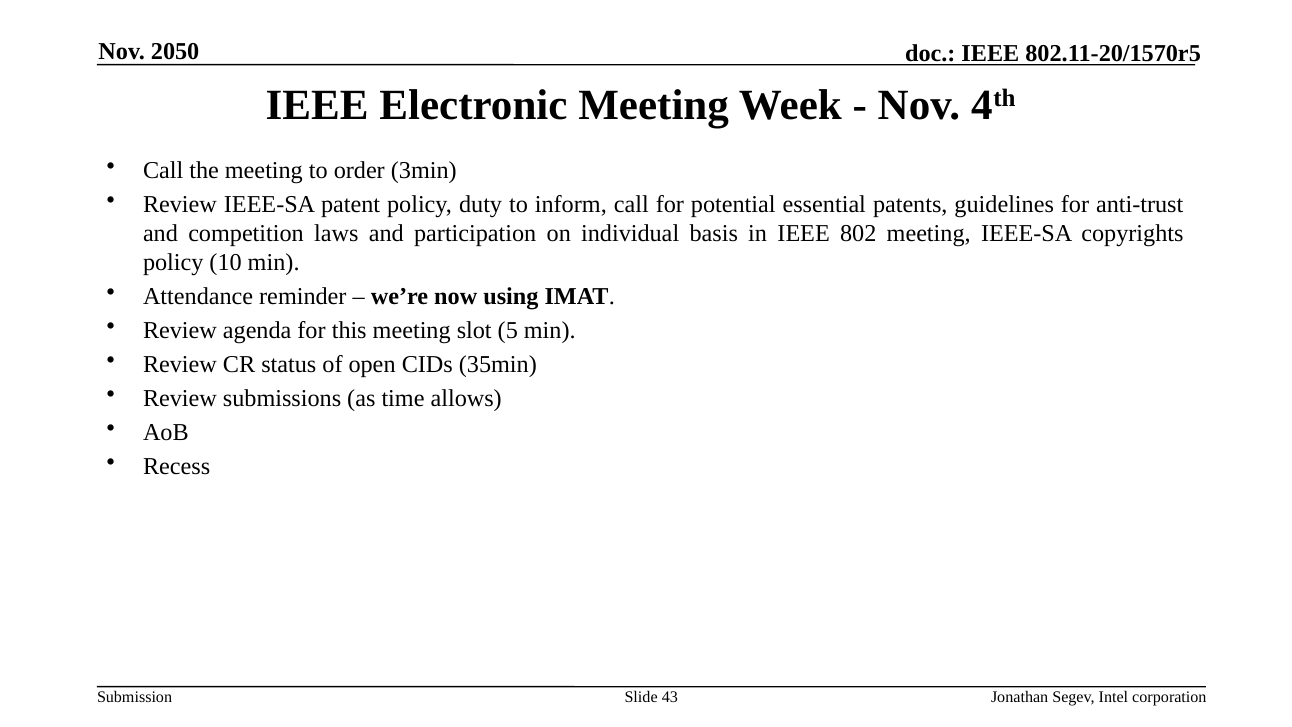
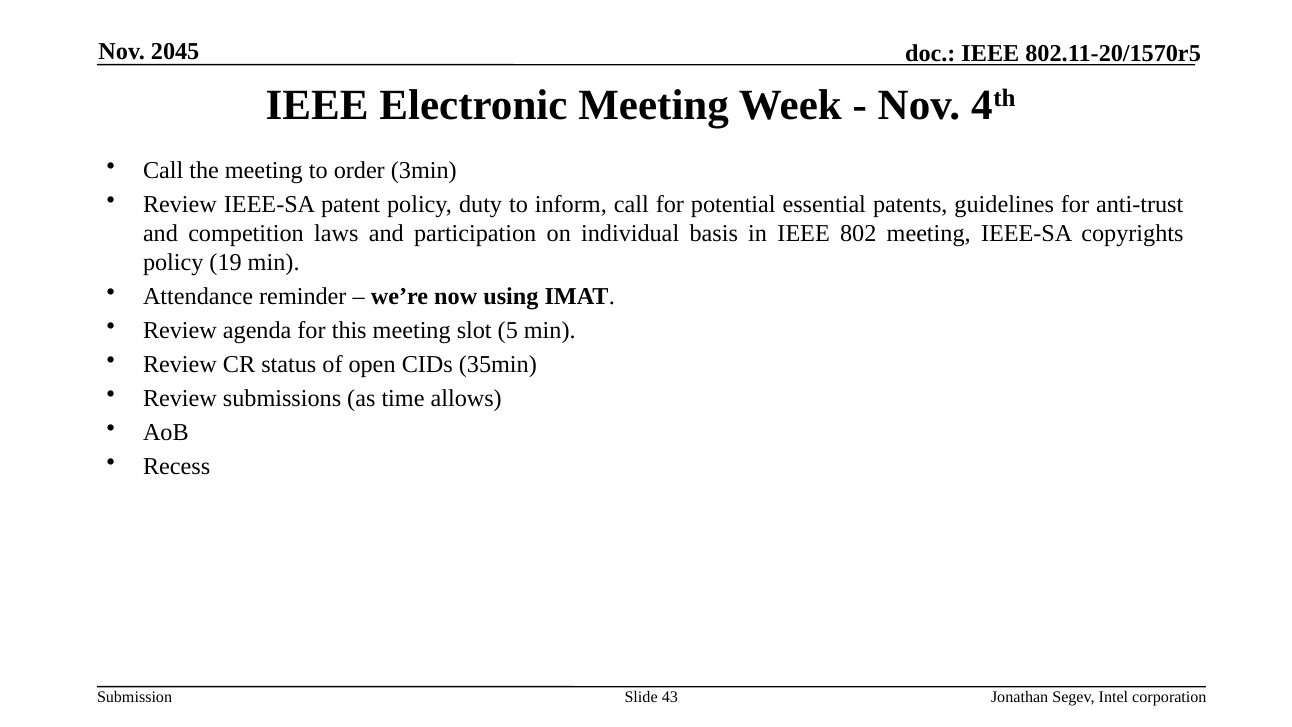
2050: 2050 -> 2045
10: 10 -> 19
